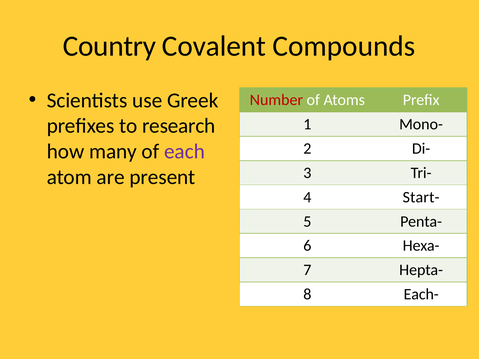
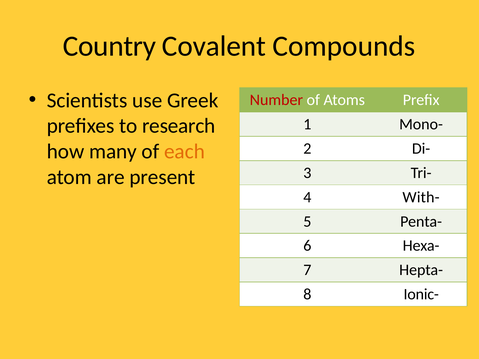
each colour: purple -> orange
Start-: Start- -> With-
Each-: Each- -> Ionic-
